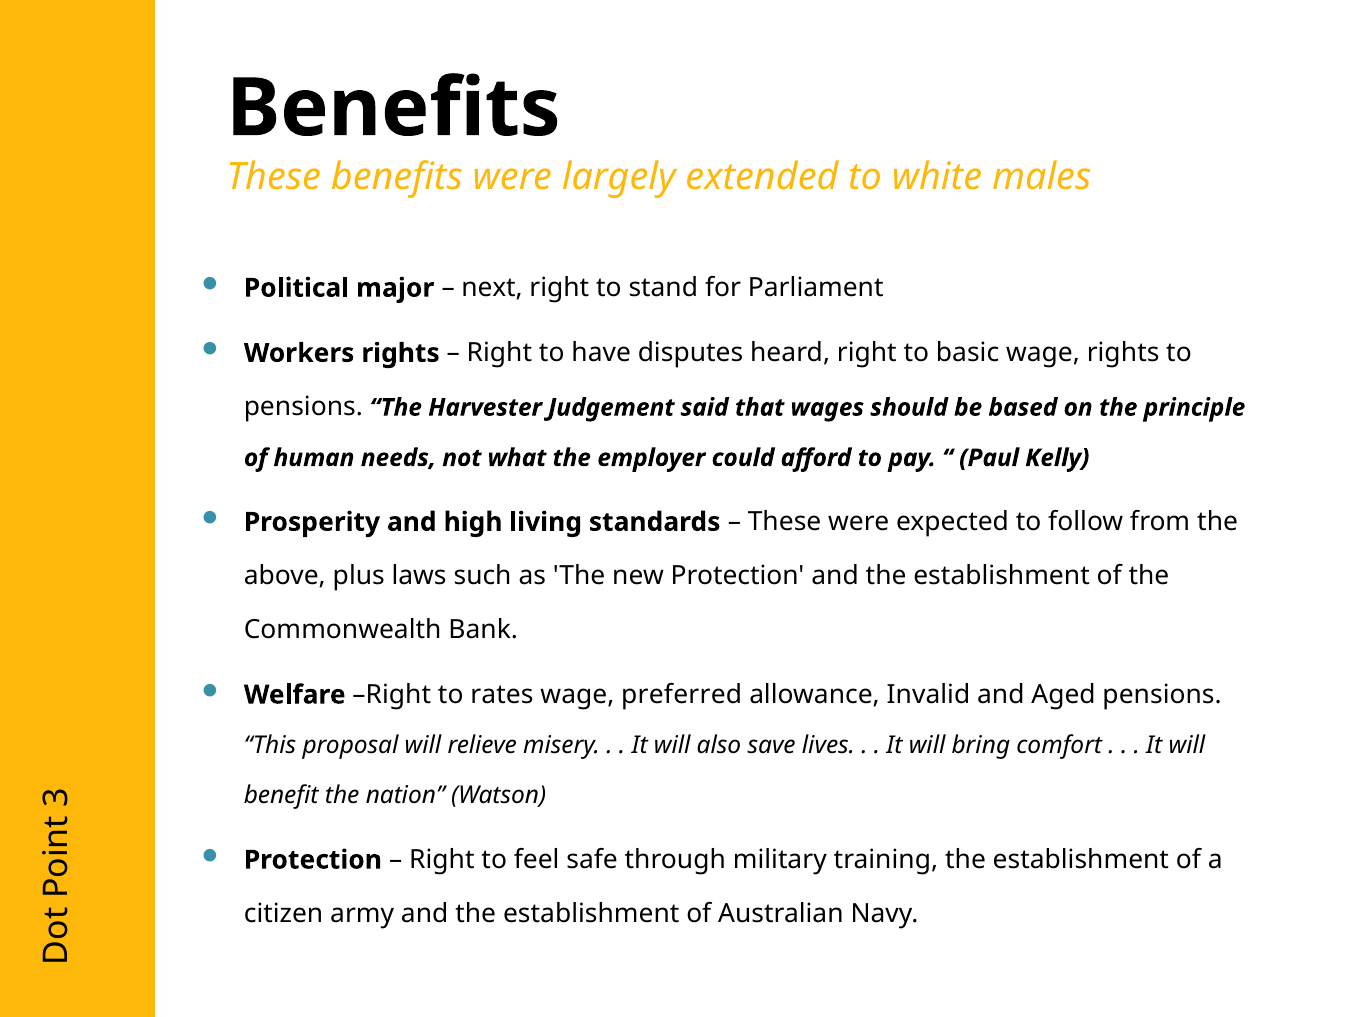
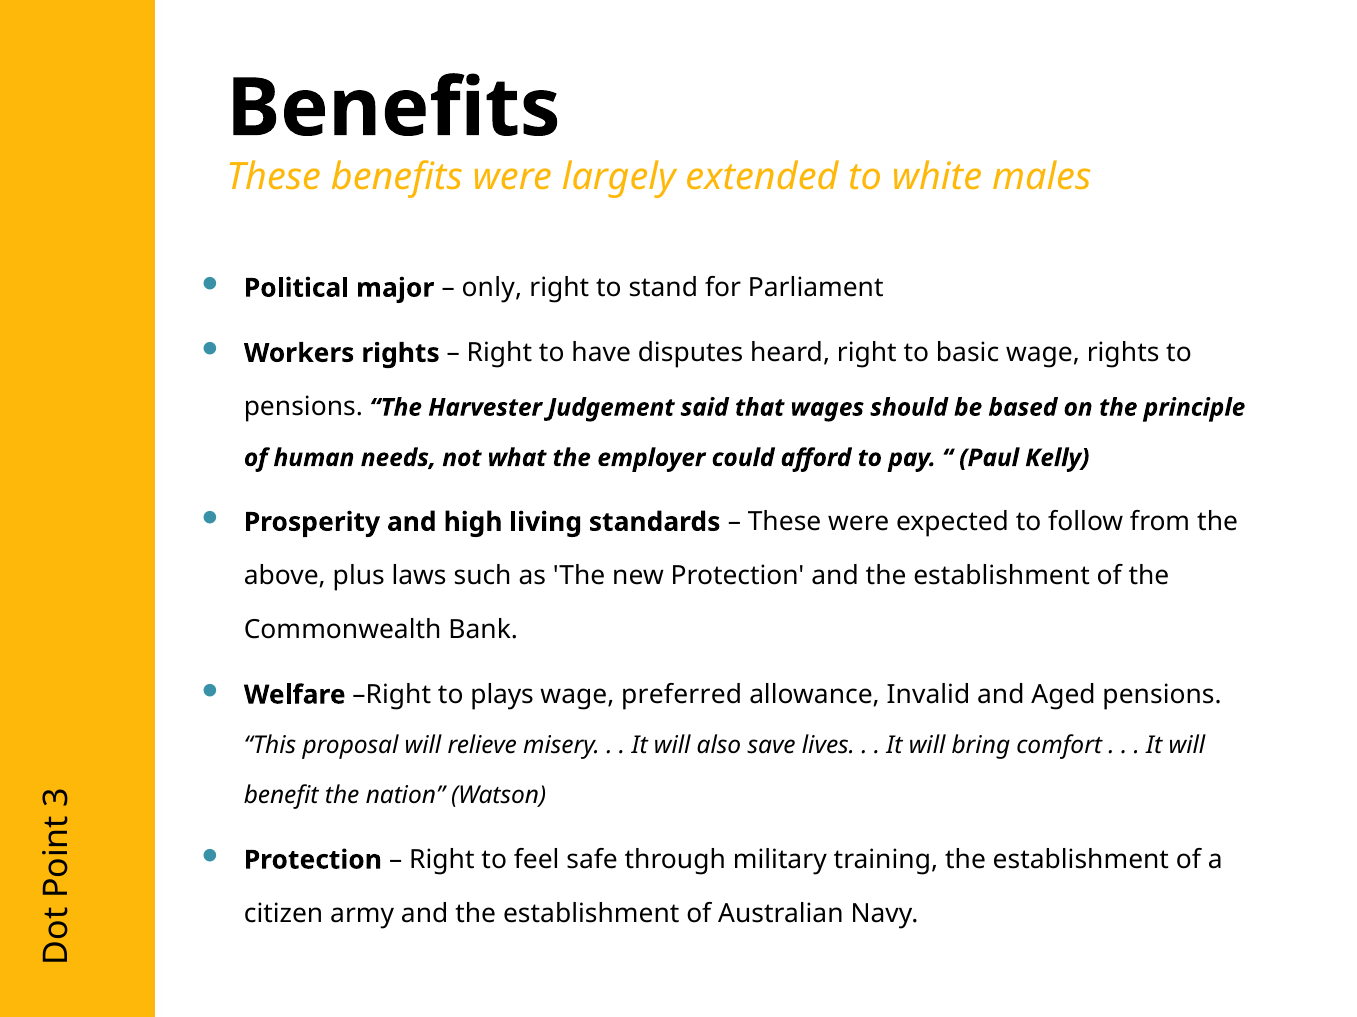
next: next -> only
rates: rates -> plays
